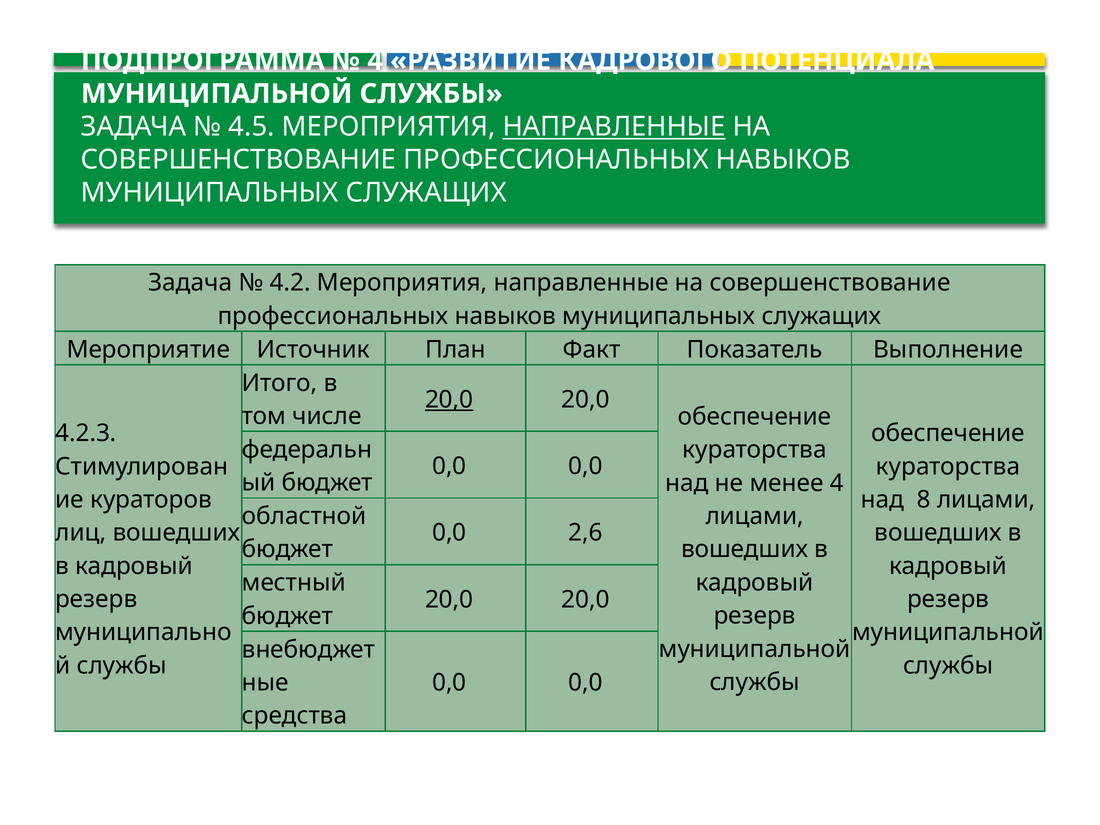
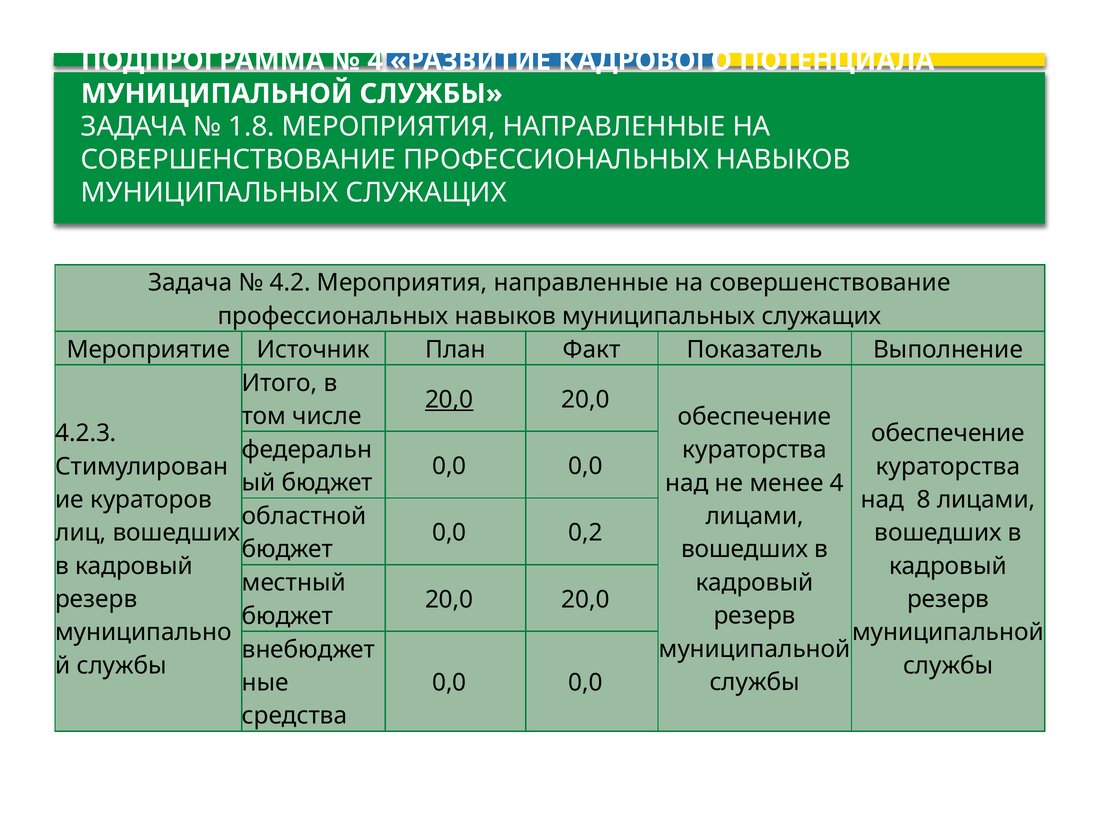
4.5: 4.5 -> 1.8
НАПРАВЛЕННЫЕ at (614, 127) underline: present -> none
2,6: 2,6 -> 0,2
